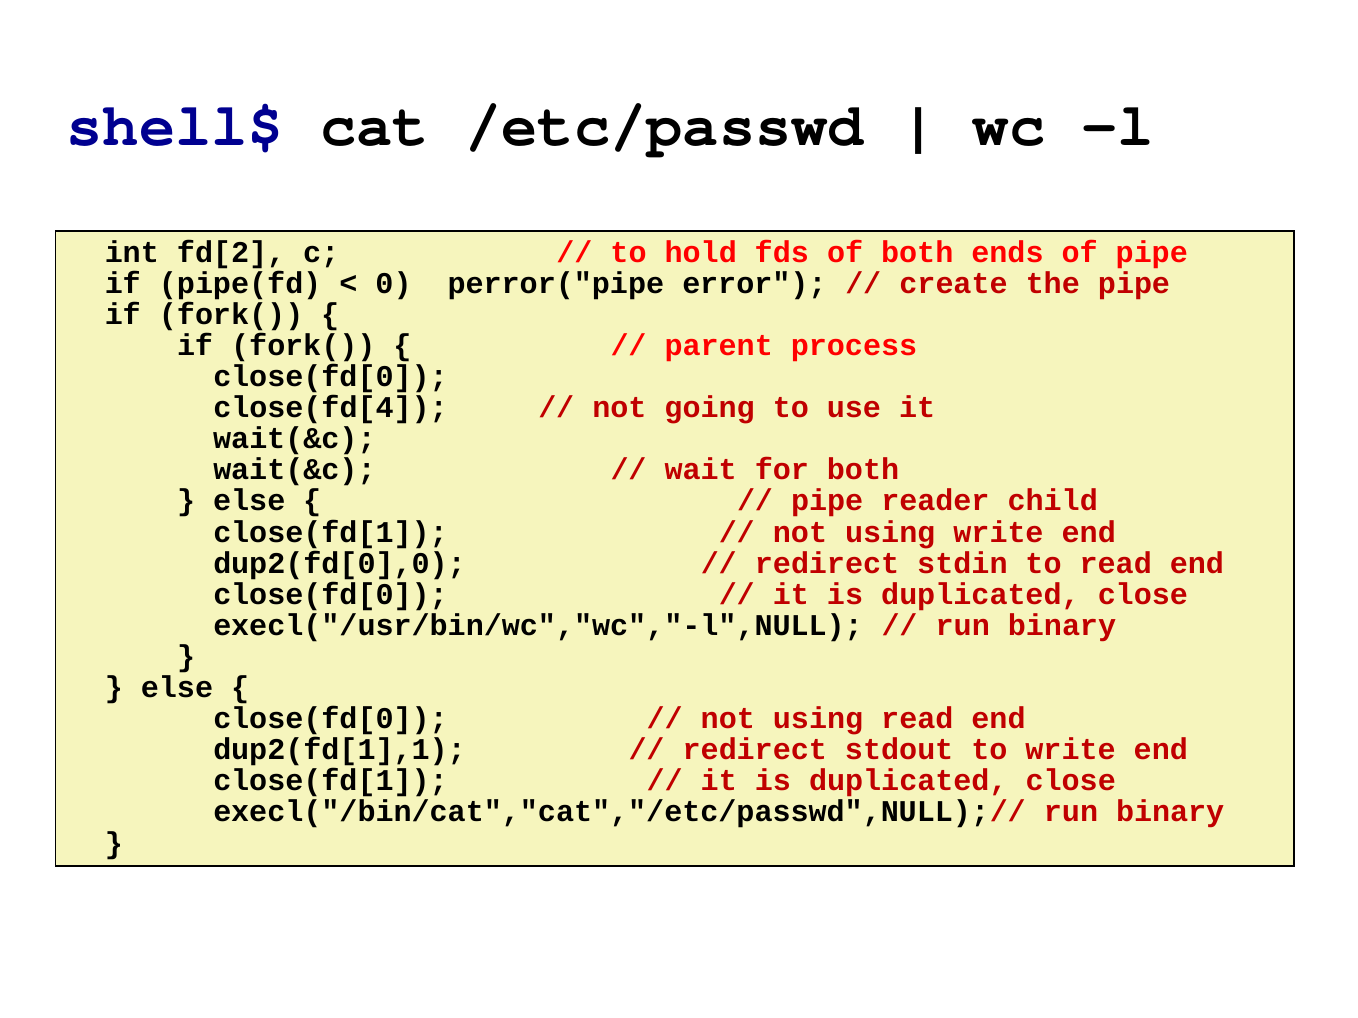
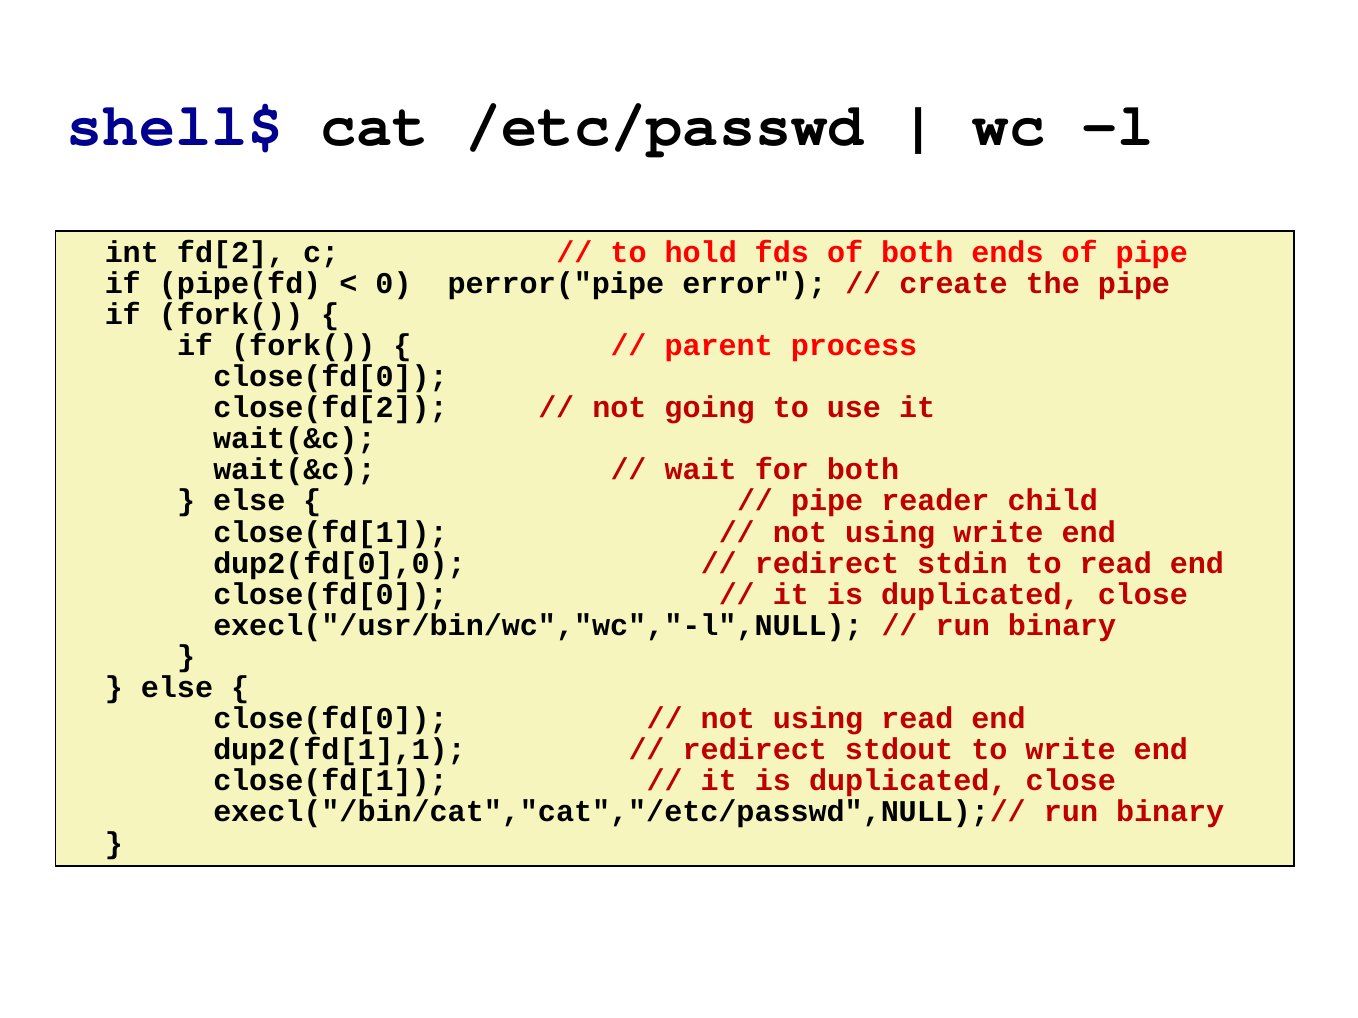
close(fd[4: close(fd[4 -> close(fd[2
